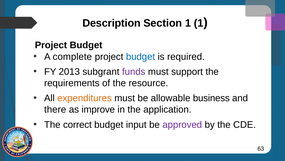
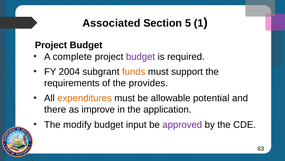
Description: Description -> Associated
Section 1: 1 -> 5
budget at (141, 56) colour: blue -> purple
2013: 2013 -> 2004
funds colour: purple -> orange
resource: resource -> provides
business: business -> potential
correct: correct -> modify
